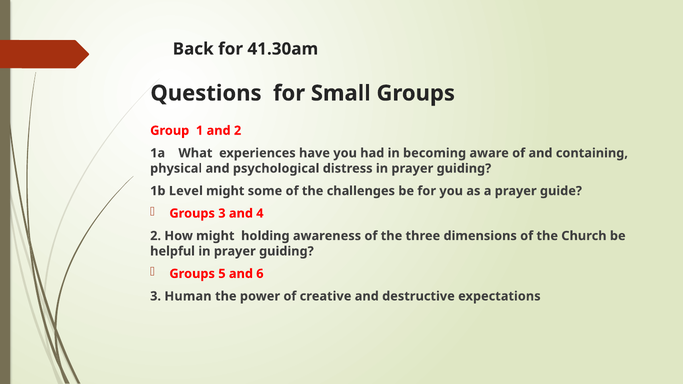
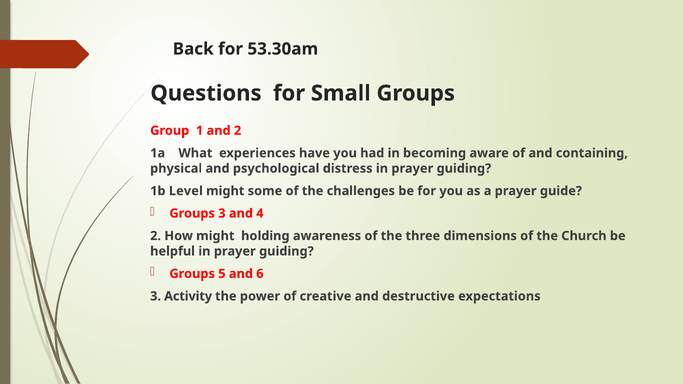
41.30am: 41.30am -> 53.30am
Human: Human -> Activity
